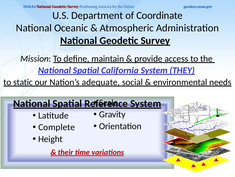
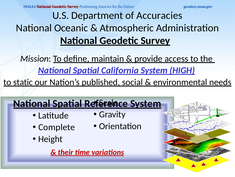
Coordinate: Coordinate -> Accuracies
THEY: THEY -> HIGH
adequate: adequate -> published
